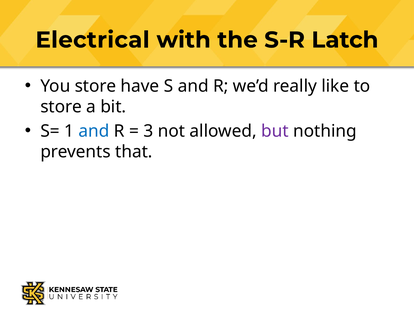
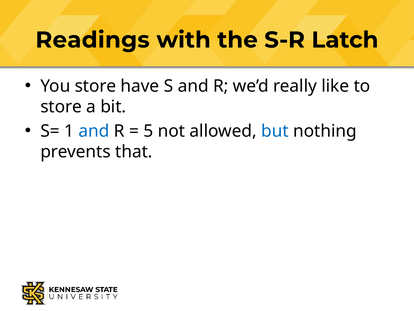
Electrical: Electrical -> Readings
3: 3 -> 5
but colour: purple -> blue
